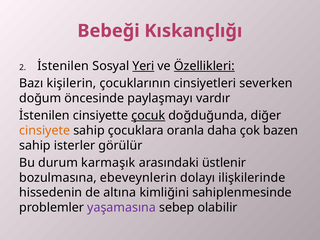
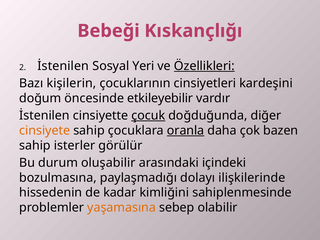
Yeri underline: present -> none
severken: severken -> kardeşini
paylaşmayı: paylaşmayı -> etkileyebilir
oranla underline: none -> present
karmaşık: karmaşık -> oluşabilir
üstlenir: üstlenir -> içindeki
ebeveynlerin: ebeveynlerin -> paylaşmadığı
altına: altına -> kadar
yaşamasına colour: purple -> orange
